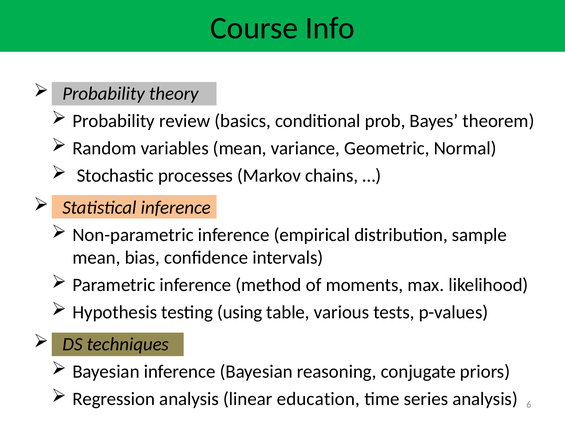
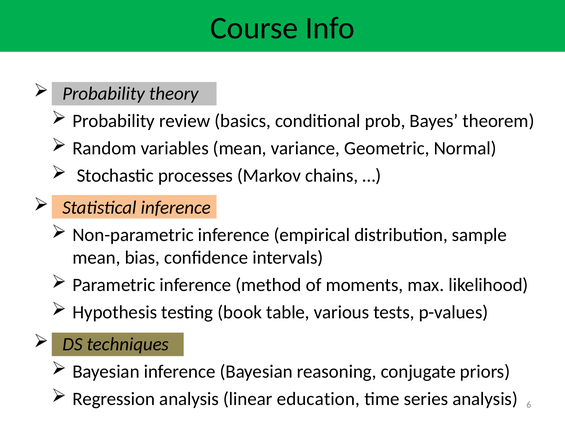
using: using -> book
